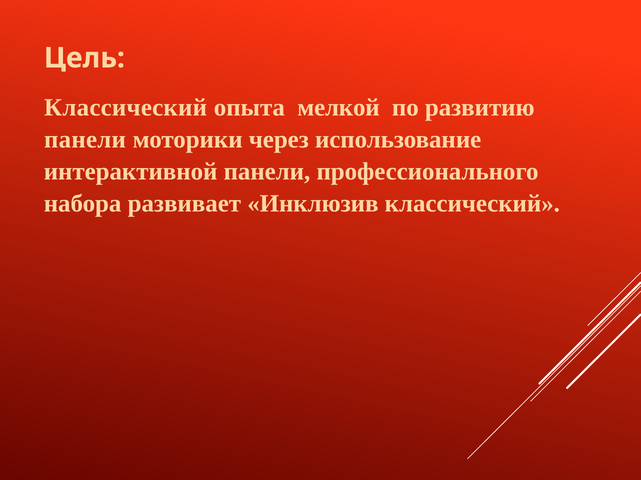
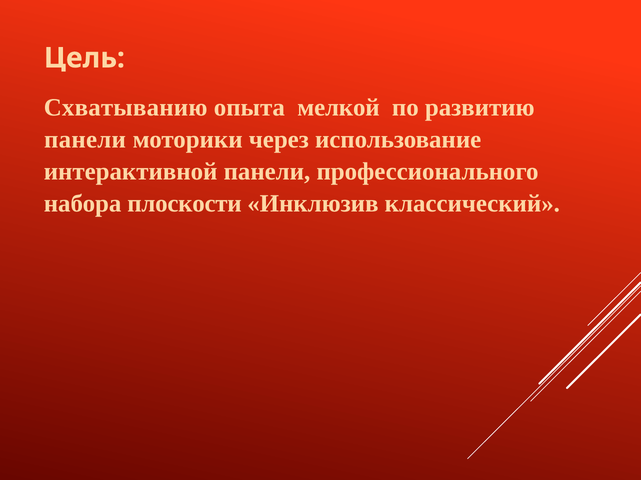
Классический at (126, 108): Классический -> Схватыванию
развивает: развивает -> плоскости
